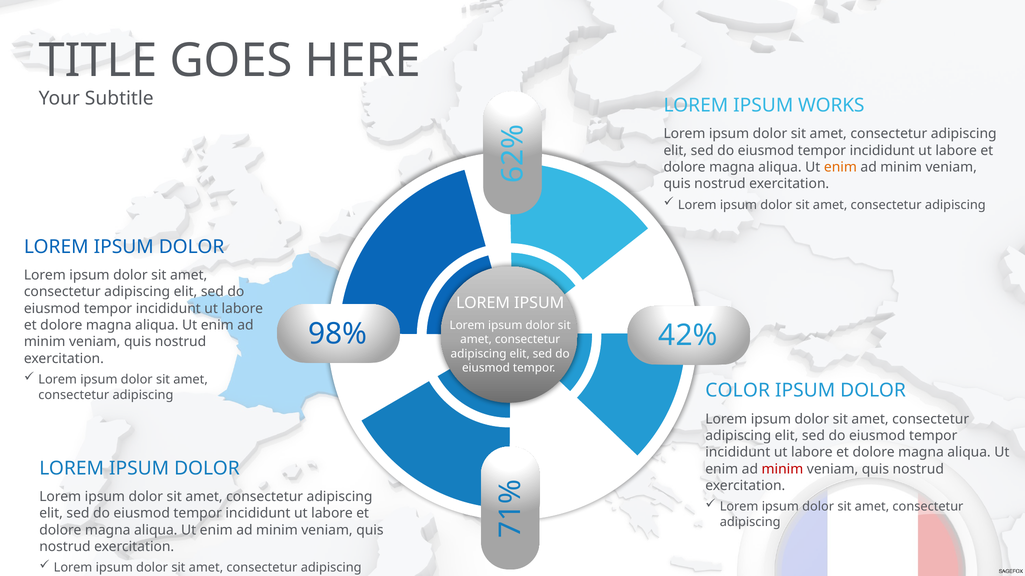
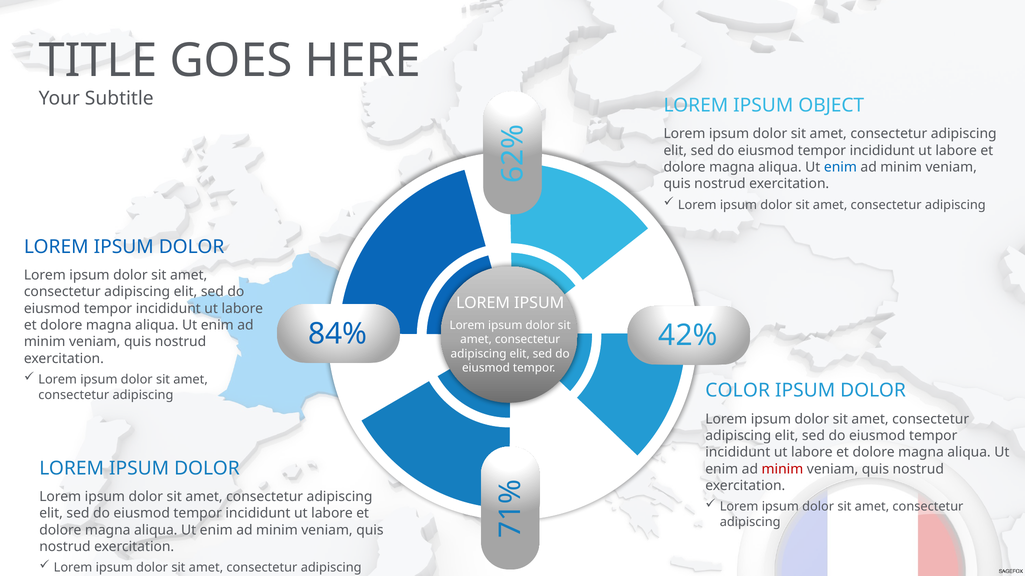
WORKS: WORKS -> OBJECT
enim at (840, 167) colour: orange -> blue
98%: 98% -> 84%
